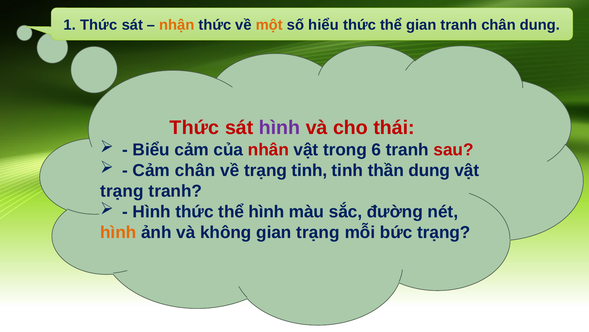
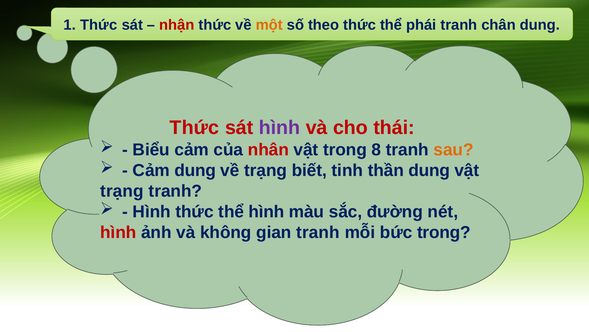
nhận colour: orange -> red
hiểu: hiểu -> theo
thể gian: gian -> phái
6: 6 -> 8
sau colour: red -> orange
Cảm chân: chân -> dung
trạng tinh: tinh -> biết
hình at (118, 232) colour: orange -> red
gian trạng: trạng -> tranh
bức trạng: trạng -> trong
